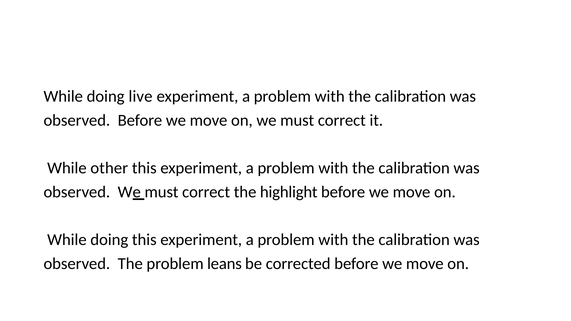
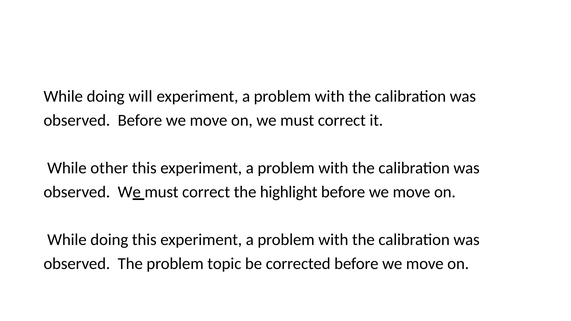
live: live -> will
leans: leans -> topic
